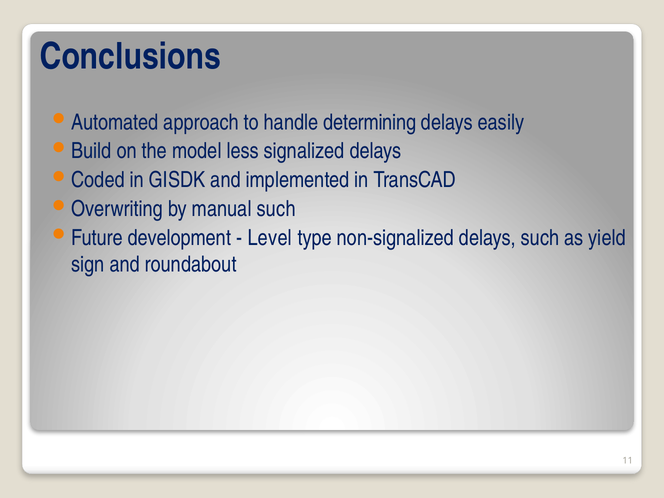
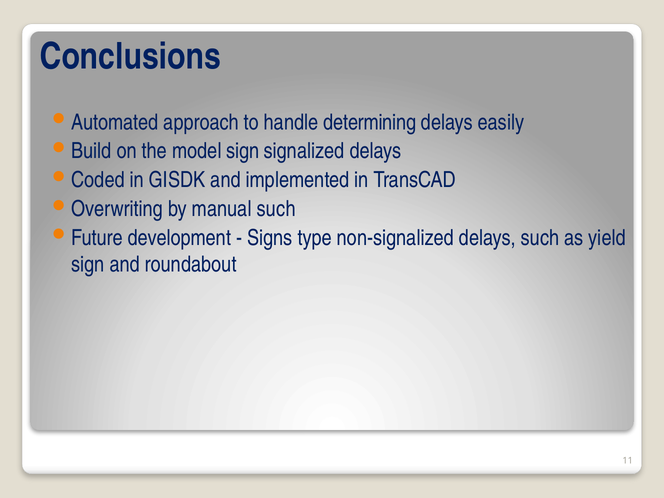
model less: less -> sign
Level: Level -> Signs
